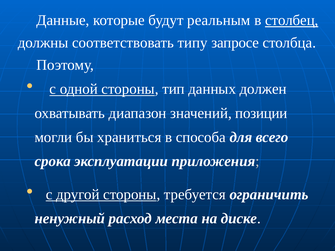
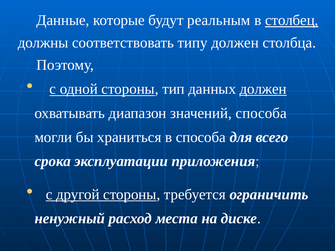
типу запросе: запросе -> должен
должен at (263, 89) underline: none -> present
значений позиции: позиции -> способа
